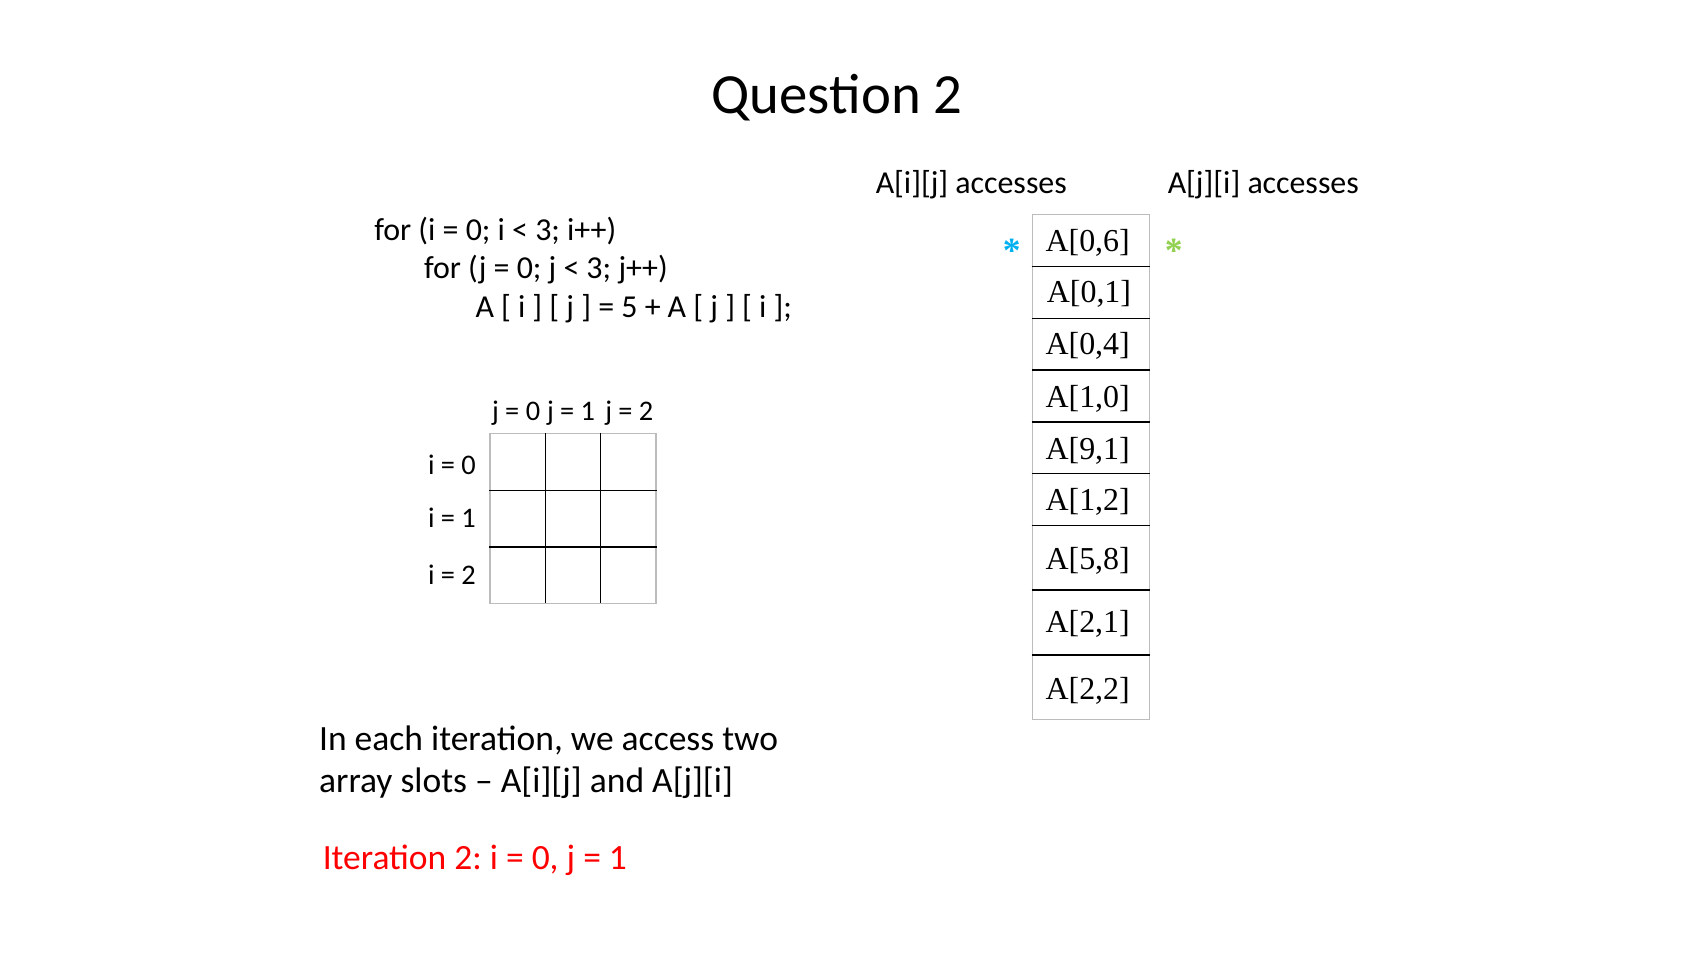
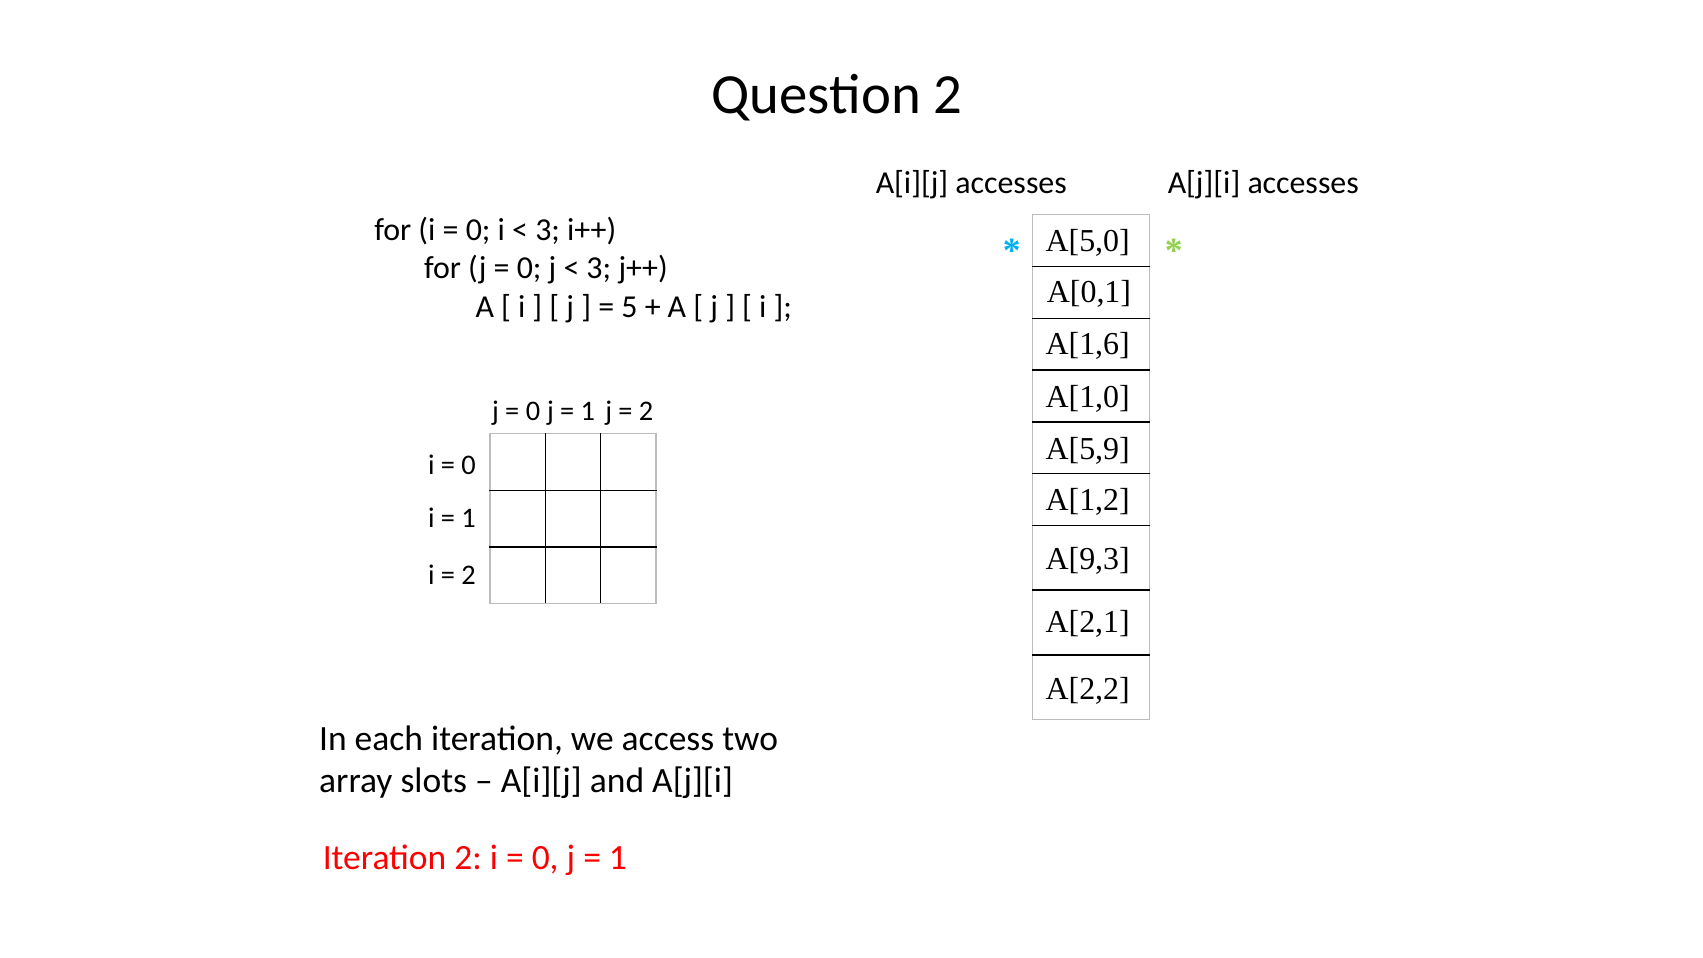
A[0,6: A[0,6 -> A[5,0
A[0,4: A[0,4 -> A[1,6
A[9,1: A[9,1 -> A[5,9
A[5,8: A[5,8 -> A[9,3
